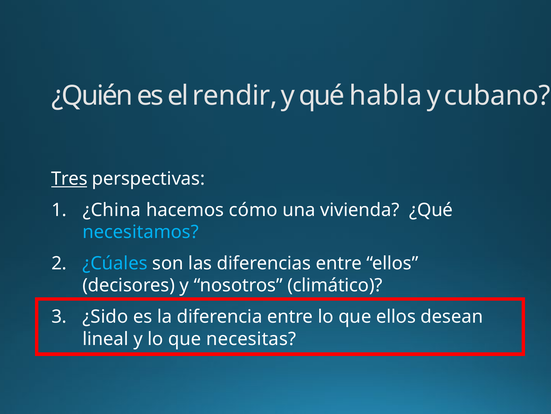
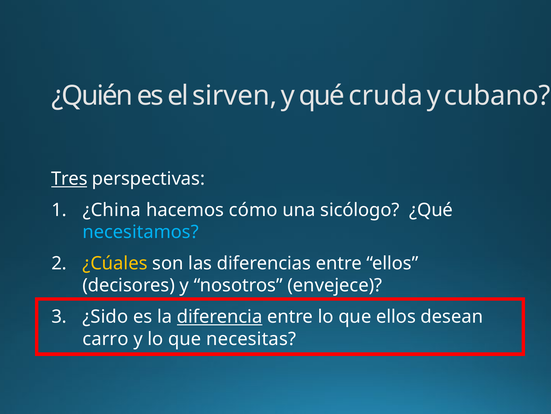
rendir: rendir -> sirven
habla: habla -> cruda
vivienda: vivienda -> sicólogo
¿Cúales colour: light blue -> yellow
climático: climático -> envejece
diferencia underline: none -> present
lineal: lineal -> carro
